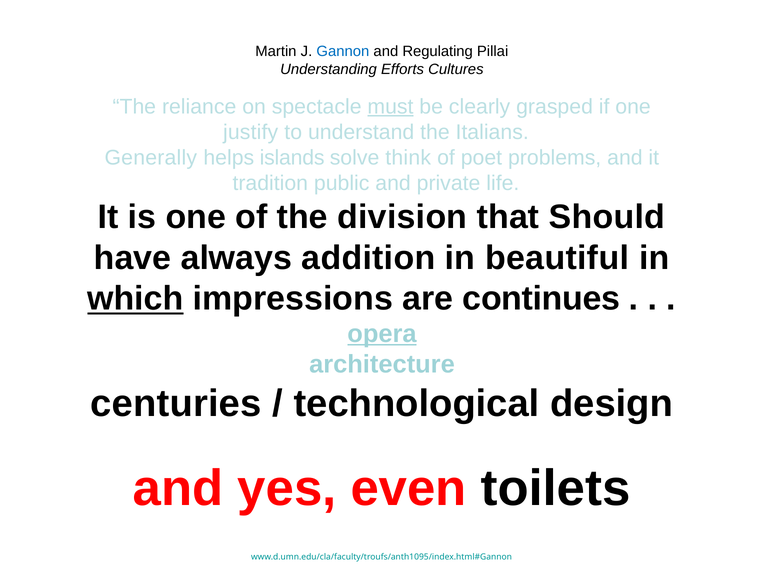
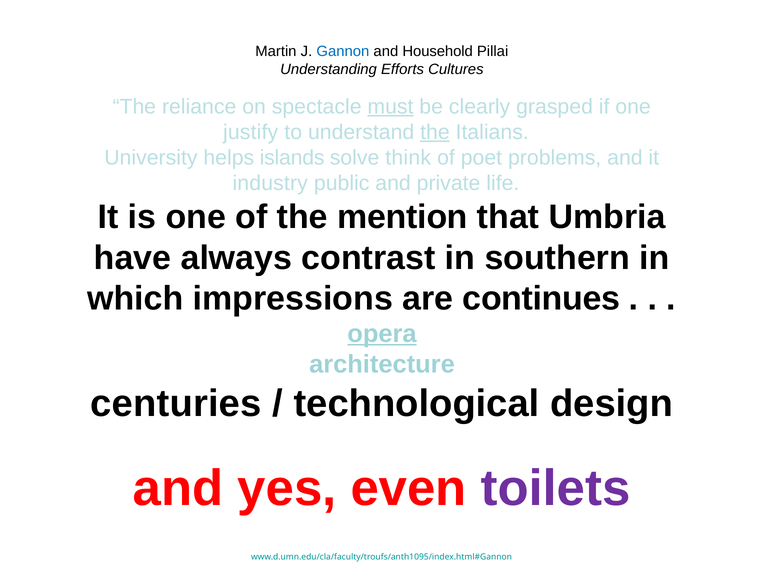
Regulating: Regulating -> Household
the at (435, 132) underline: none -> present
Generally: Generally -> University
tradition: tradition -> industry
division: division -> mention
Should: Should -> Umbria
addition: addition -> contrast
beautiful: beautiful -> southern
which underline: present -> none
toilets colour: black -> purple
